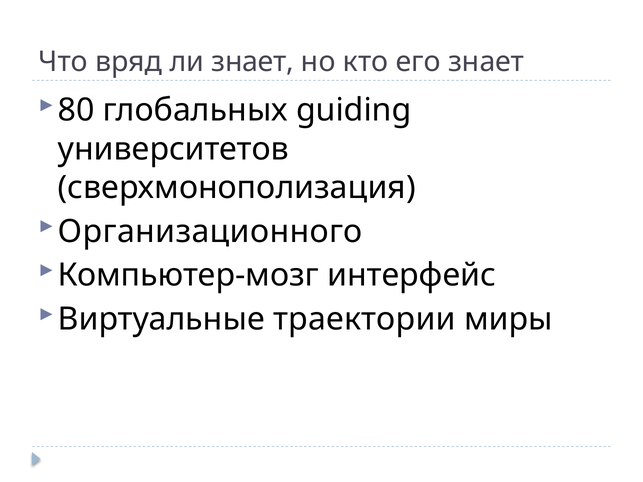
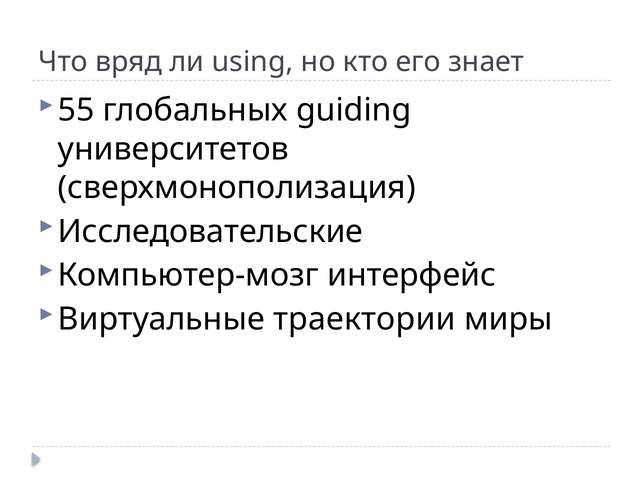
ли знает: знает -> using
80: 80 -> 55
Организационного: Организационного -> Исследовательские
